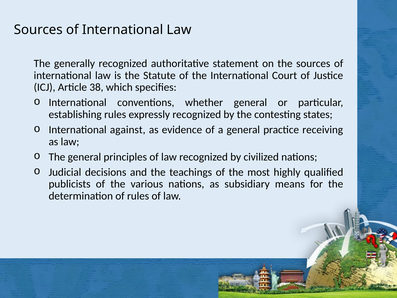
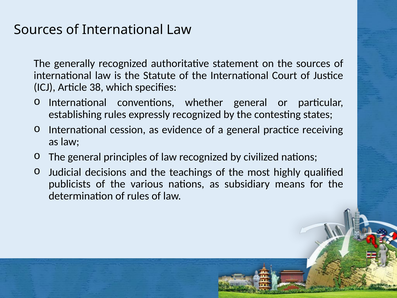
against: against -> cession
